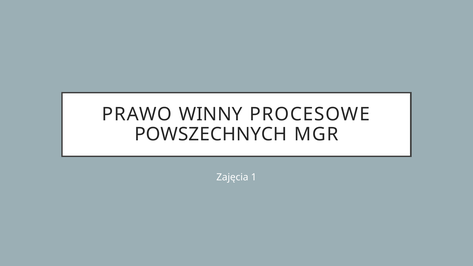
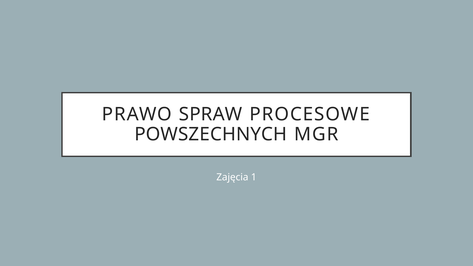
WINNY: WINNY -> SPRAW
